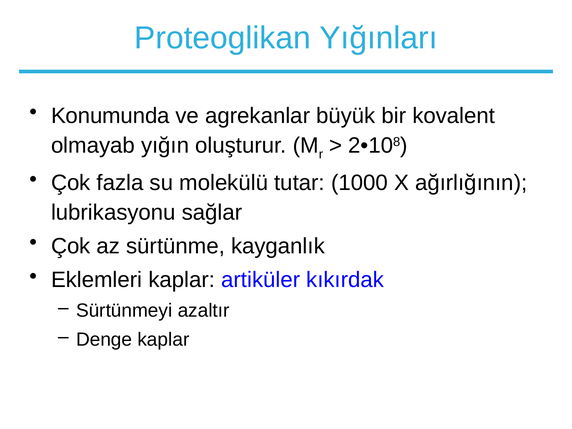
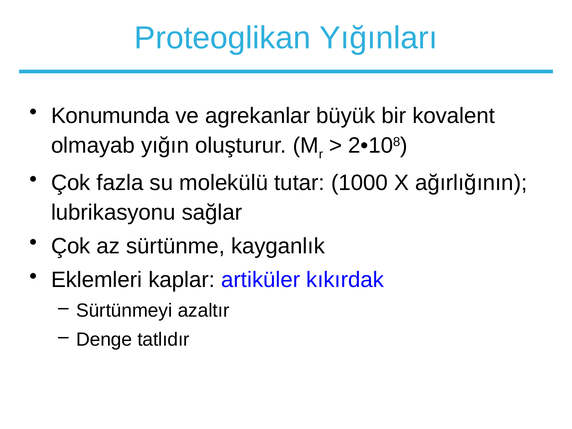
Denge kaplar: kaplar -> tatlıdır
